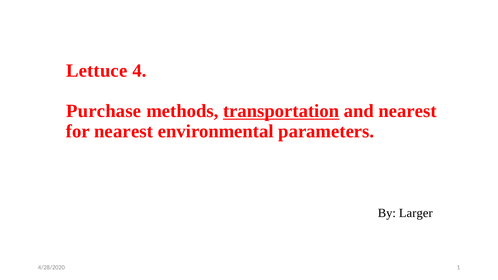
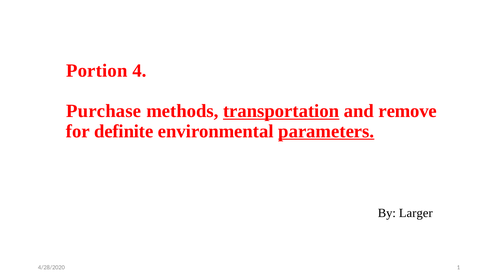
Lettuce: Lettuce -> Portion
and nearest: nearest -> remove
for nearest: nearest -> definite
parameters underline: none -> present
